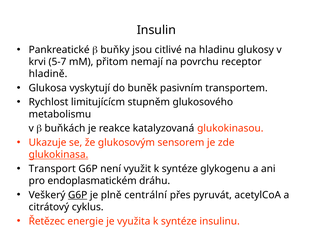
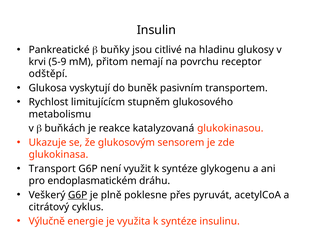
5-7: 5-7 -> 5-9
hladině: hladině -> odštěpí
glukokinasa underline: present -> none
centrální: centrální -> poklesne
Řetězec: Řetězec -> Výlučně
